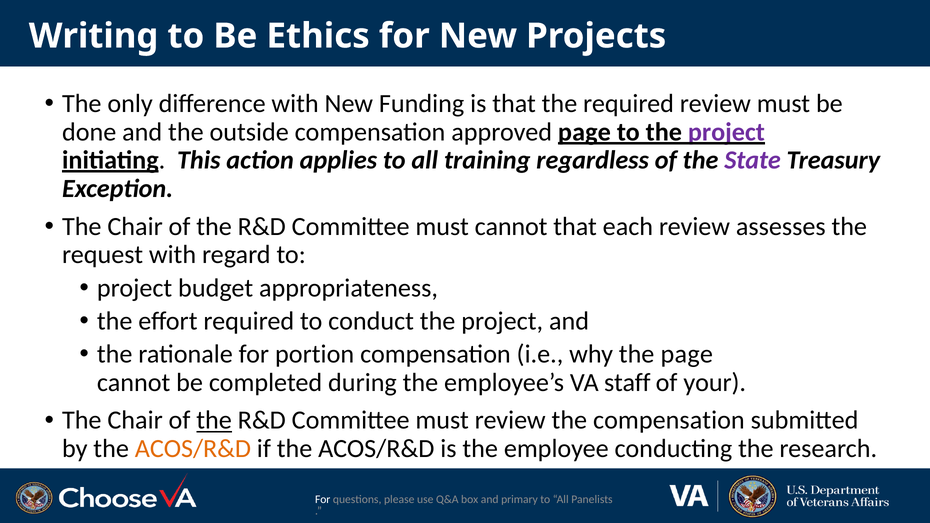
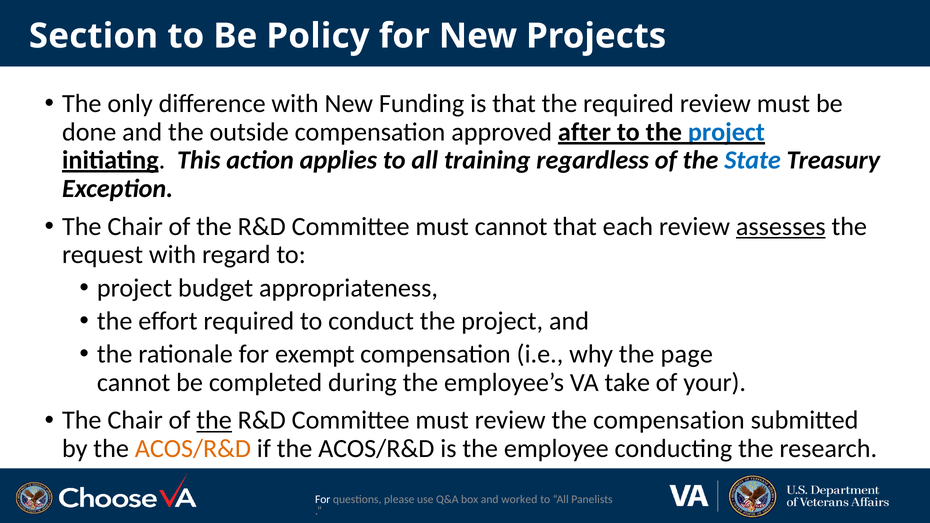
Writing: Writing -> Section
Ethics: Ethics -> Policy
approved page: page -> after
project at (726, 132) colour: purple -> blue
State colour: purple -> blue
assesses underline: none -> present
portion: portion -> exempt
staff: staff -> take
primary: primary -> worked
